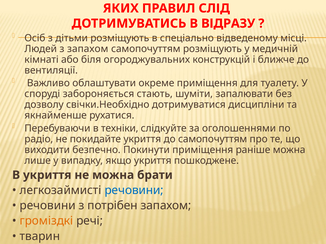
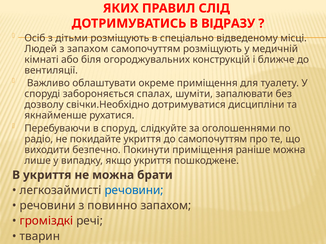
стають: стають -> спалах
техніки: техніки -> споруд
потрібен: потрібен -> повинно
громіздкі colour: orange -> red
